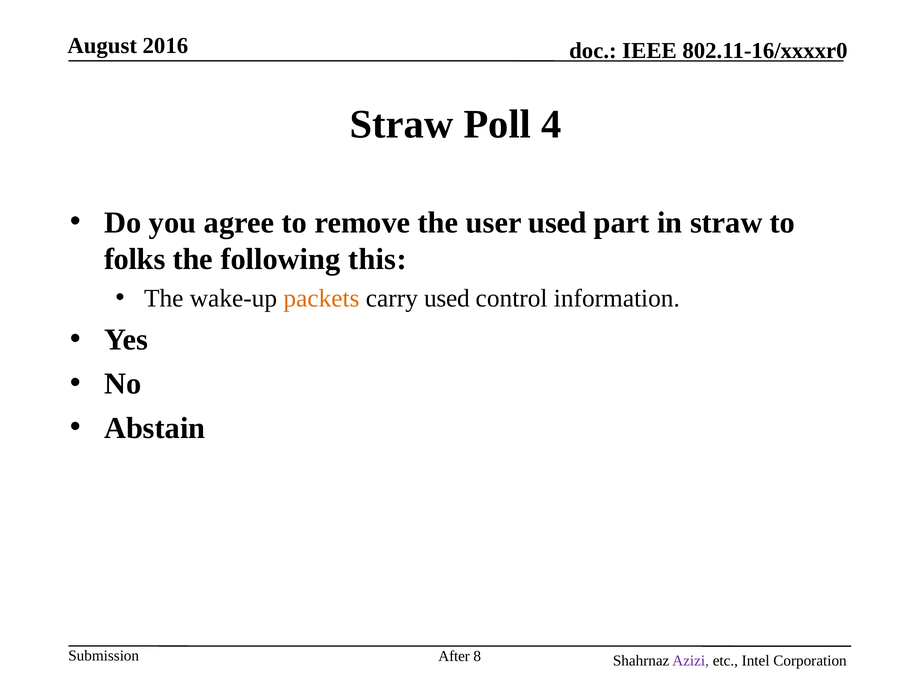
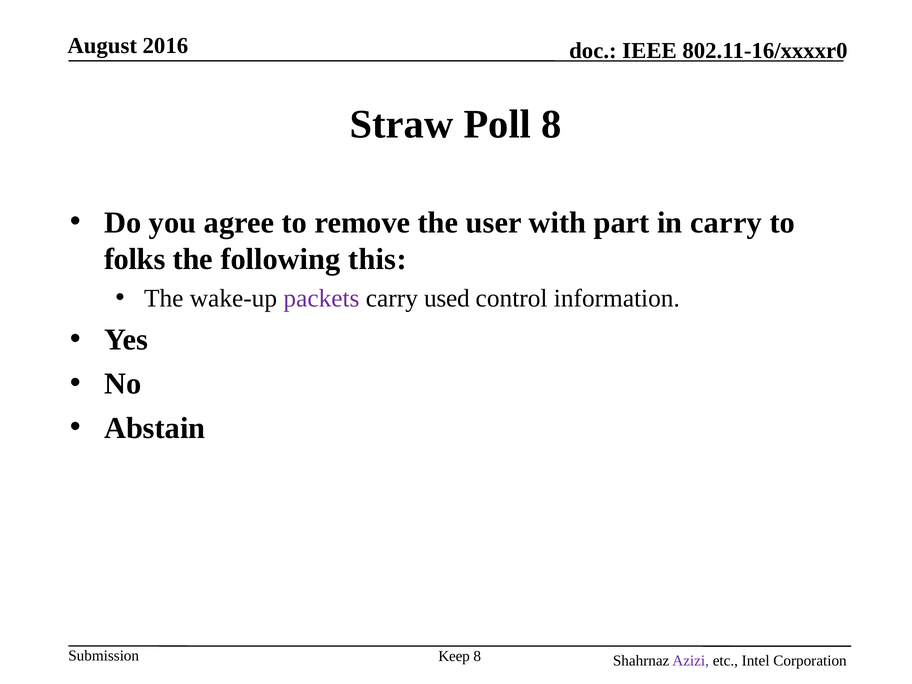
Poll 4: 4 -> 8
user used: used -> with
in straw: straw -> carry
packets colour: orange -> purple
After: After -> Keep
